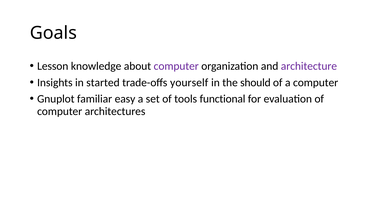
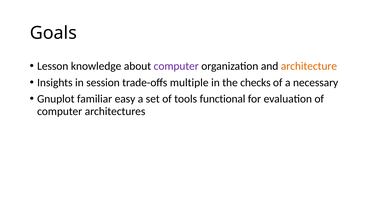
architecture colour: purple -> orange
started: started -> session
yourself: yourself -> multiple
should: should -> checks
a computer: computer -> necessary
